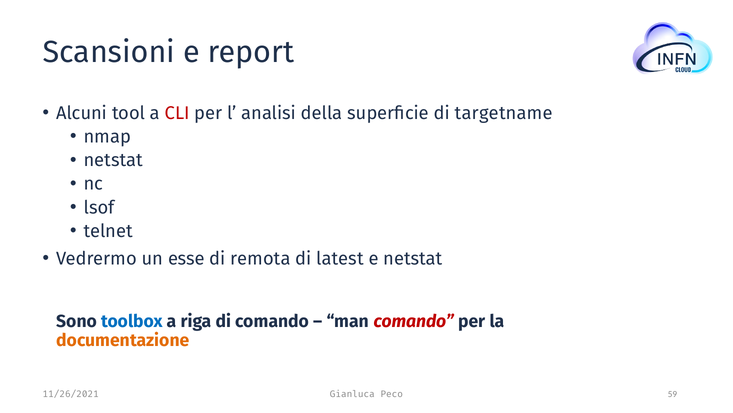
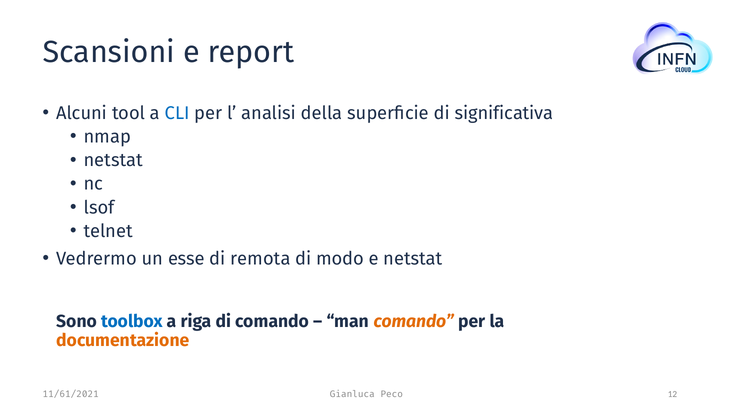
CLI colour: red -> blue
targetname: targetname -> significativa
latest: latest -> modo
comando at (414, 321) colour: red -> orange
59: 59 -> 12
11/26/2021: 11/26/2021 -> 11/61/2021
